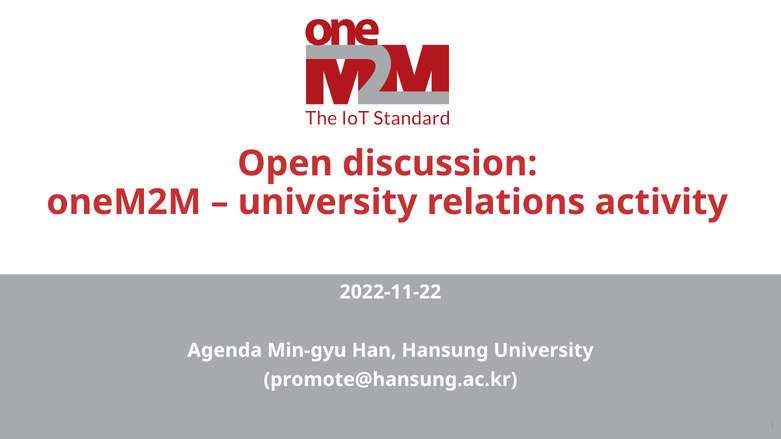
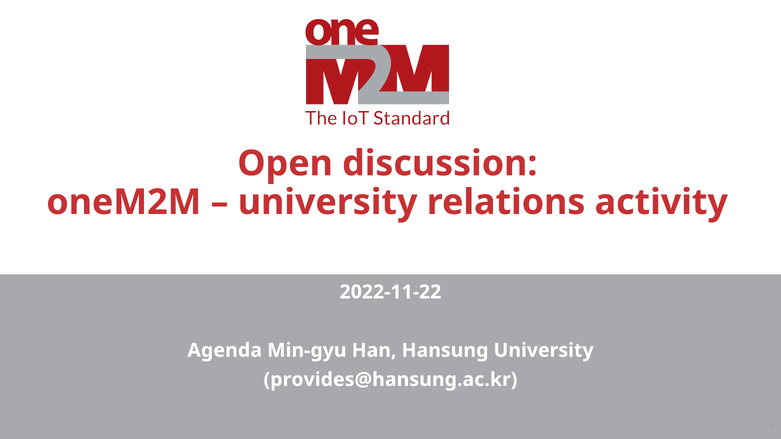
promote@hansung.ac.kr: promote@hansung.ac.kr -> provides@hansung.ac.kr
